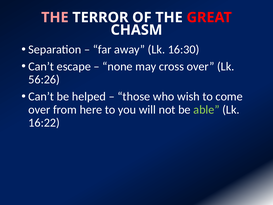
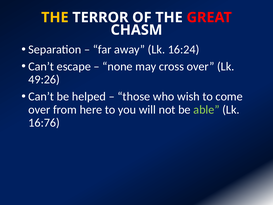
THE at (55, 17) colour: pink -> yellow
16:30: 16:30 -> 16:24
56:26: 56:26 -> 49:26
16:22: 16:22 -> 16:76
